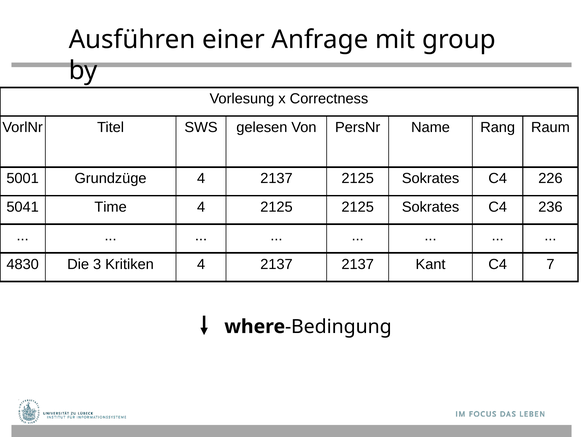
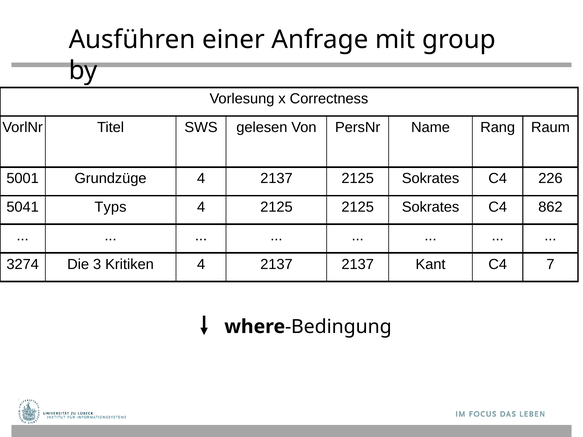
Time: Time -> Typs
236: 236 -> 862
4830: 4830 -> 3274
